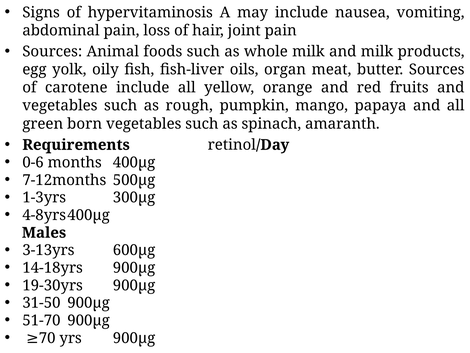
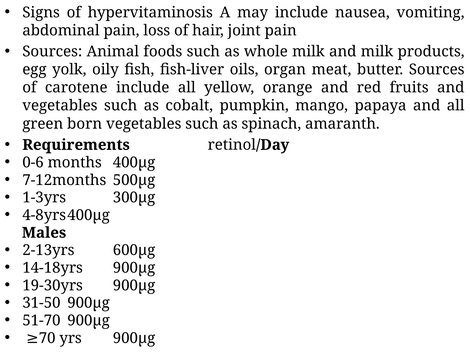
rough: rough -> cobalt
3-13yrs: 3-13yrs -> 2-13yrs
